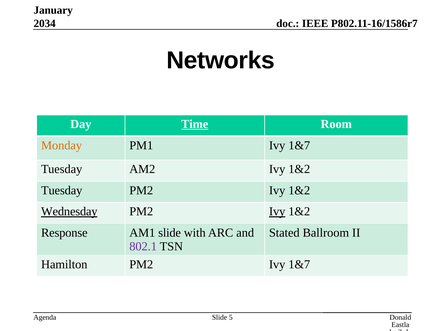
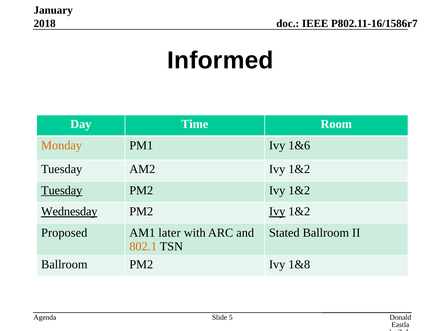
2034: 2034 -> 2018
Networks: Networks -> Informed
Time underline: present -> none
PM1 Ivy 1&7: 1&7 -> 1&6
Tuesday at (62, 190) underline: none -> present
Response: Response -> Proposed
AM1 slide: slide -> later
802.1 colour: purple -> orange
Hamilton at (64, 264): Hamilton -> Ballroom
PM2 Ivy 1&7: 1&7 -> 1&8
